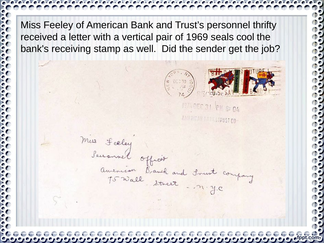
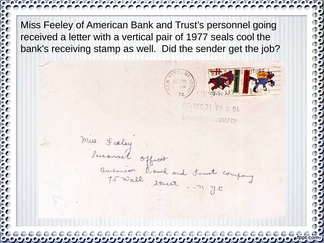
thrifty: thrifty -> going
1969: 1969 -> 1977
